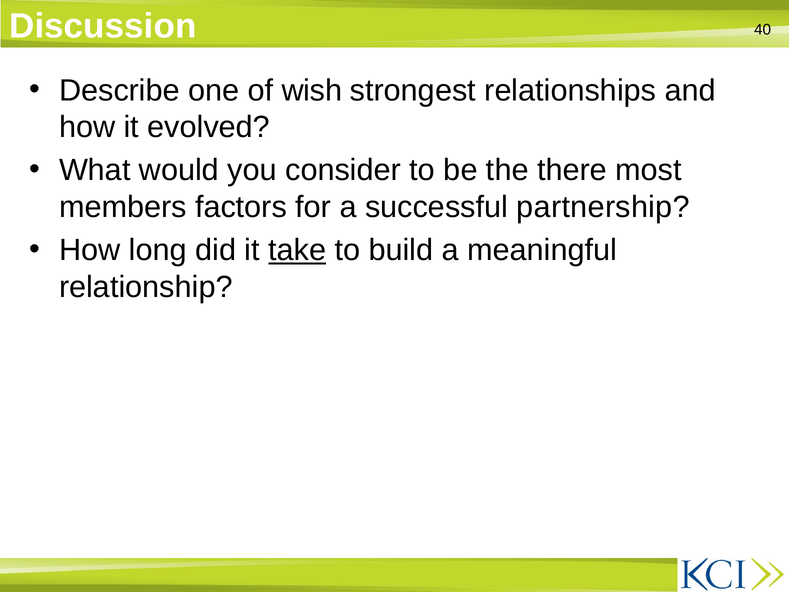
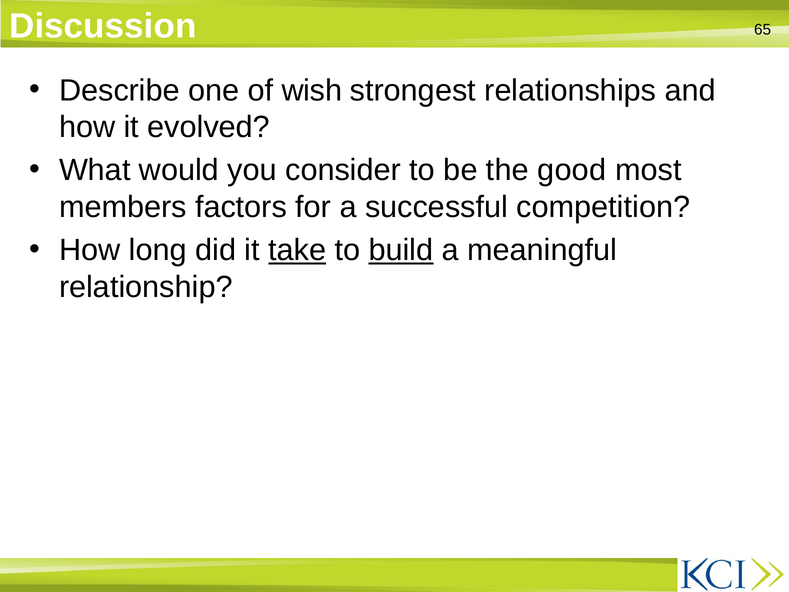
40: 40 -> 65
there: there -> good
partnership: partnership -> competition
build underline: none -> present
